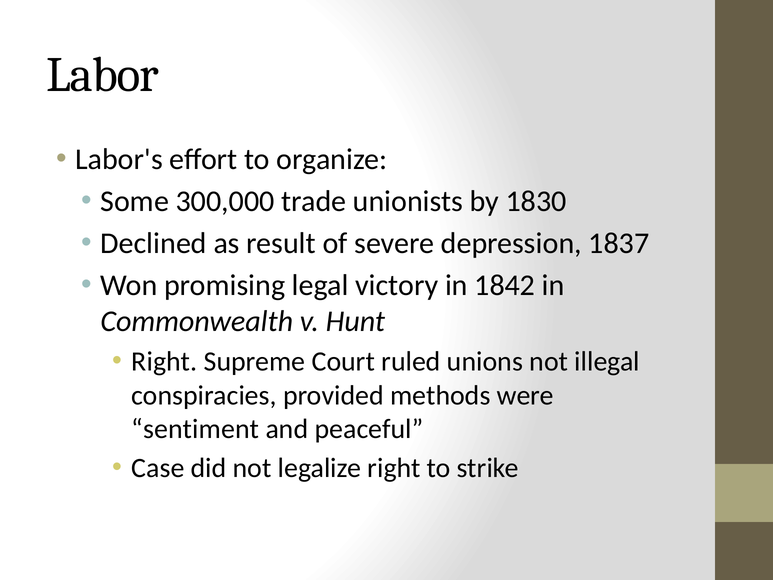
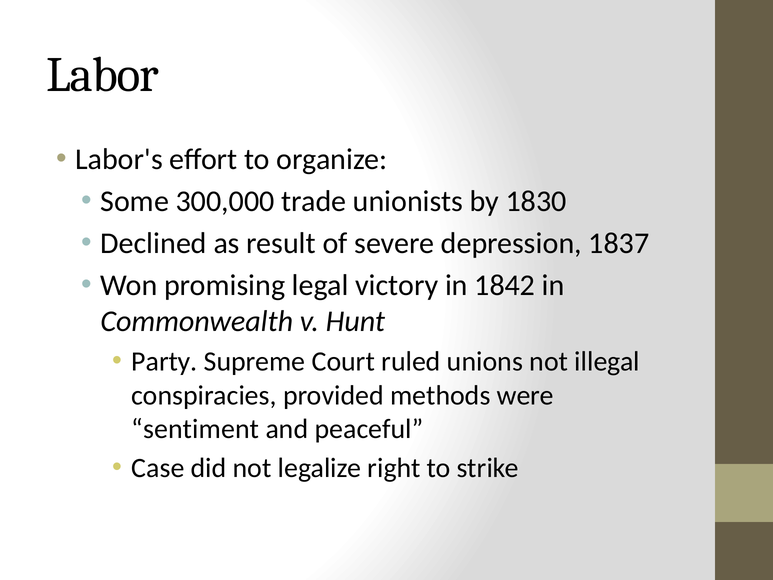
Right at (164, 362): Right -> Party
